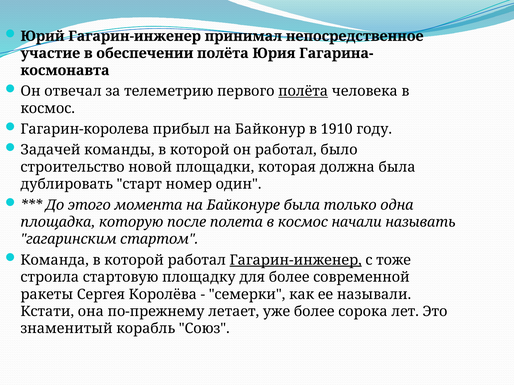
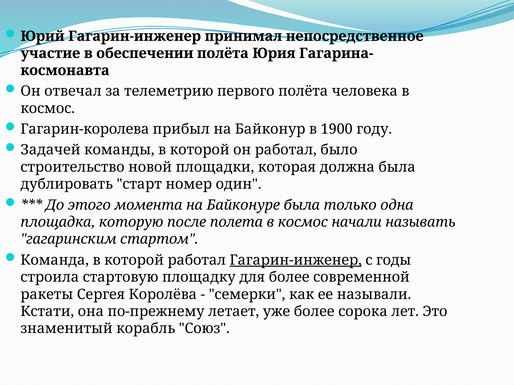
полёта at (303, 91) underline: present -> none
1910: 1910 -> 1900
тоже: тоже -> годы
